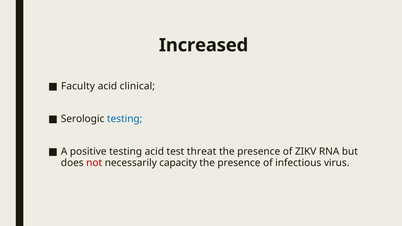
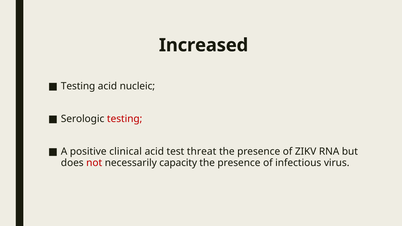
Faculty at (78, 86): Faculty -> Testing
clinical: clinical -> nucleic
testing at (125, 119) colour: blue -> red
positive testing: testing -> clinical
